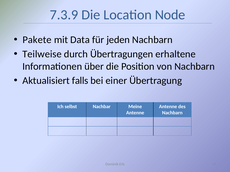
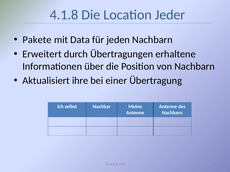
7.3.9: 7.3.9 -> 4.1.8
Node: Node -> Jeder
Teilweise: Teilweise -> Erweitert
falls: falls -> ihre
